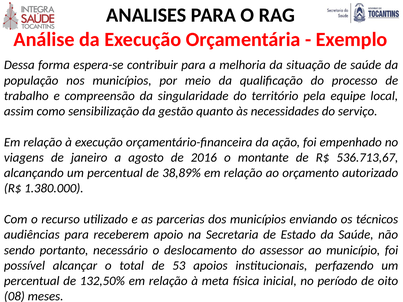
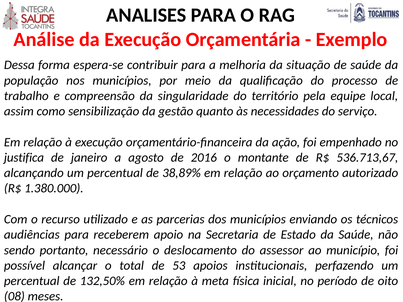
viagens: viagens -> justifica
